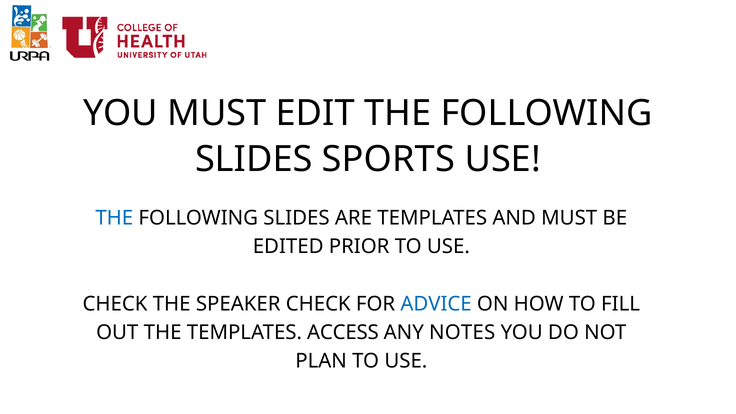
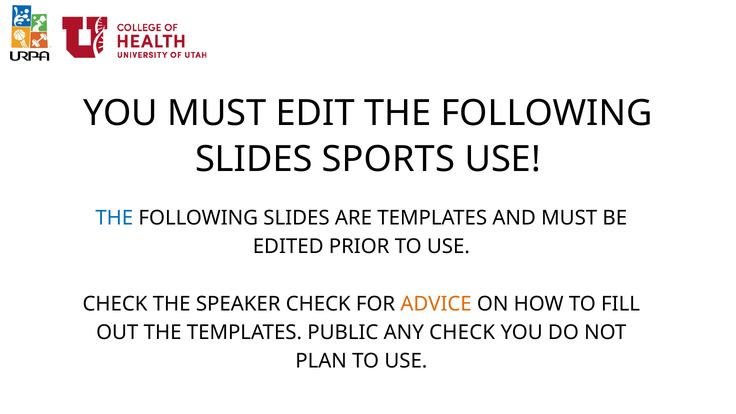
ADVICE colour: blue -> orange
ACCESS: ACCESS -> PUBLIC
ANY NOTES: NOTES -> CHECK
